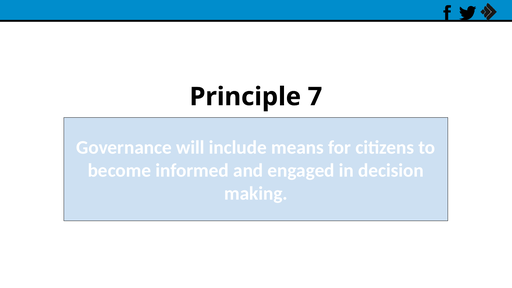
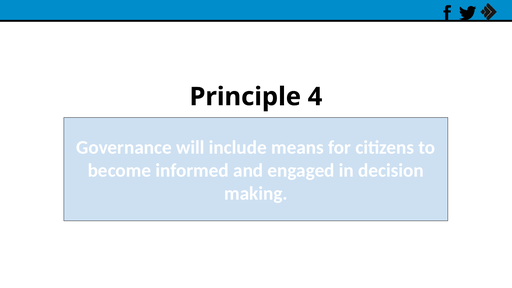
7: 7 -> 4
